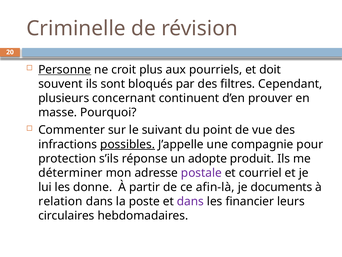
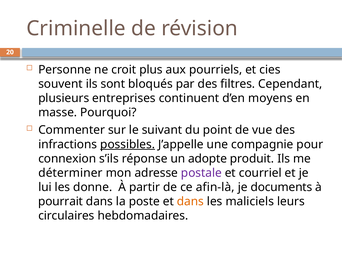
Personne underline: present -> none
doit: doit -> cies
concernant: concernant -> entreprises
prouver: prouver -> moyens
protection: protection -> connexion
relation: relation -> pourrait
dans at (190, 201) colour: purple -> orange
financier: financier -> maliciels
